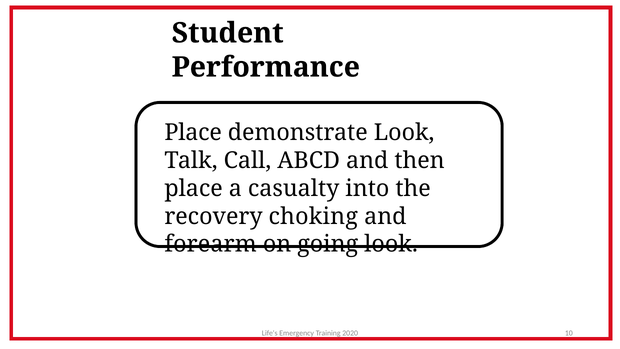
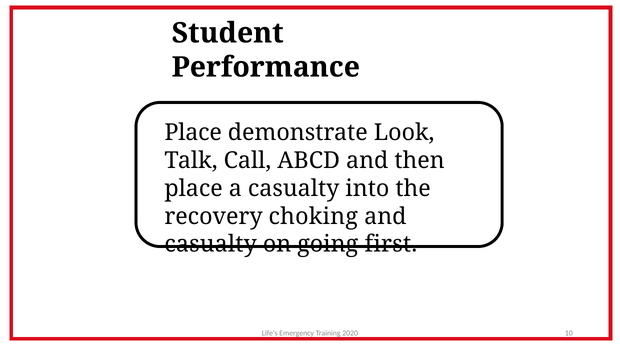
forearm at (211, 244): forearm -> casualty
going look: look -> first
